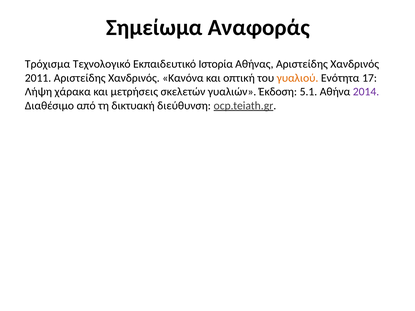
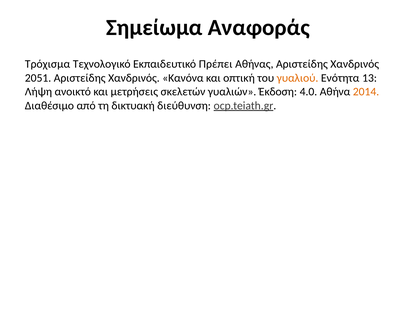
Ιστορία: Ιστορία -> Πρέπει
2011: 2011 -> 2051
17: 17 -> 13
χάρακα: χάρακα -> ανοικτό
5.1: 5.1 -> 4.0
2014 colour: purple -> orange
